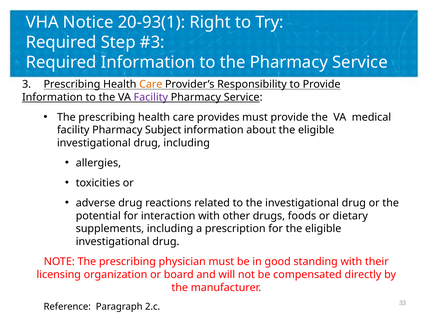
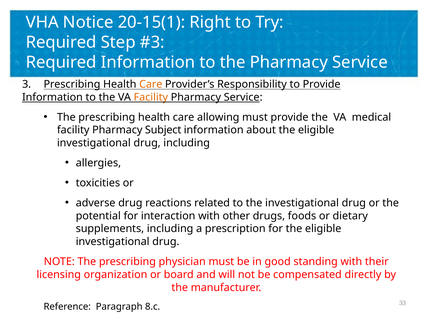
20-93(1: 20-93(1 -> 20-15(1
Facility at (151, 97) colour: purple -> orange
provides: provides -> allowing
2.c: 2.c -> 8.c
